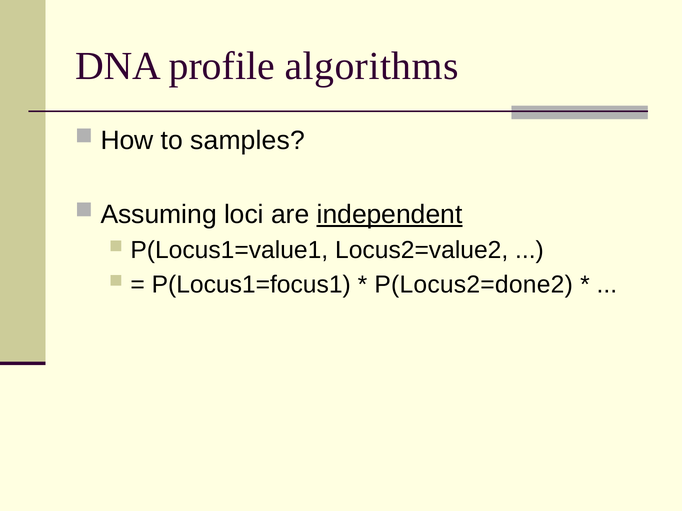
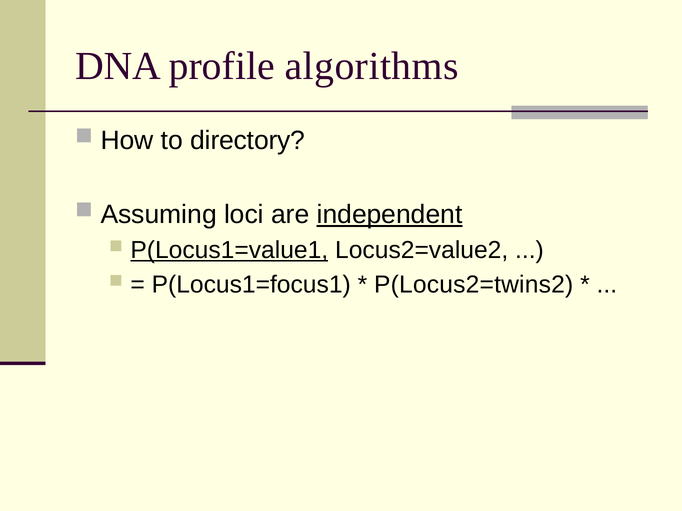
samples: samples -> directory
P(Locus1=value1 underline: none -> present
P(Locus2=done2: P(Locus2=done2 -> P(Locus2=twins2
